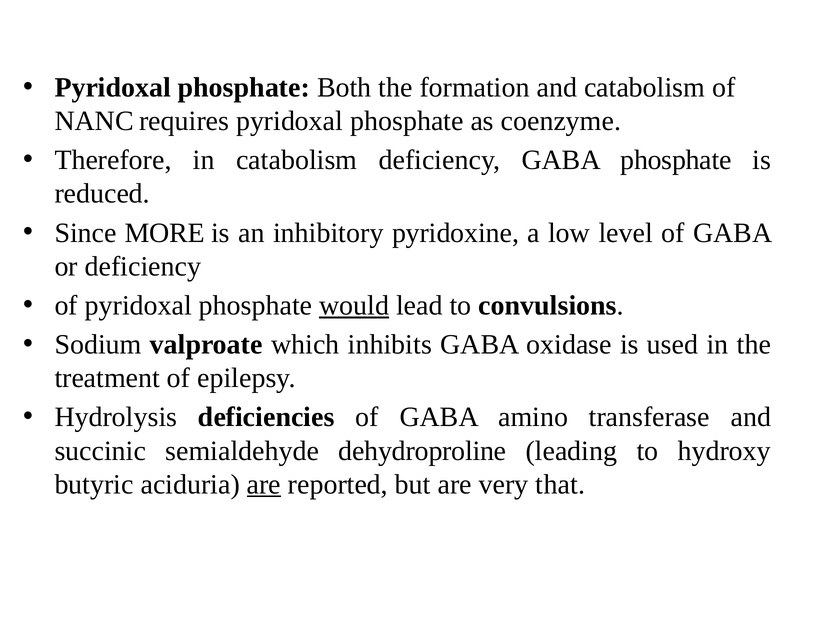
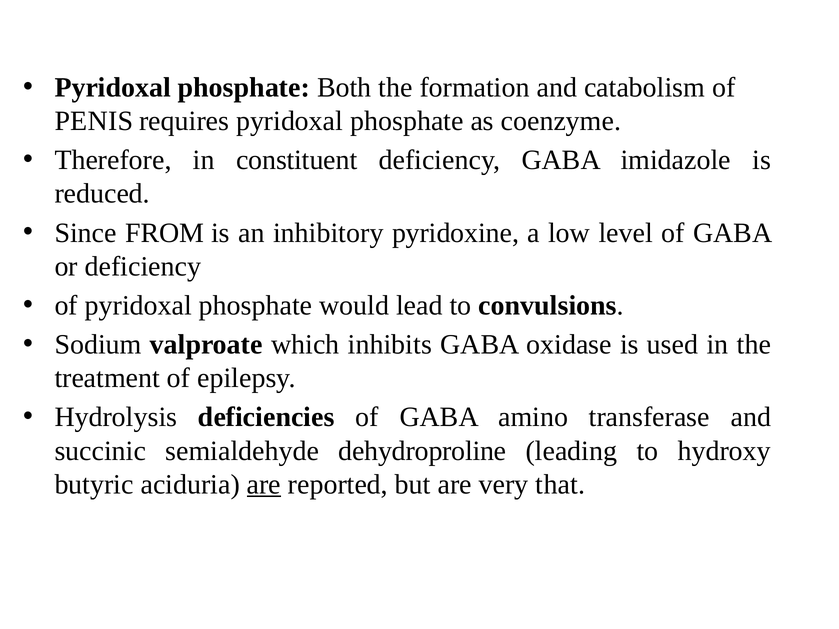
NANC: NANC -> PENIS
in catabolism: catabolism -> constituent
GABA phosphate: phosphate -> imidazole
MORE: MORE -> FROM
would underline: present -> none
